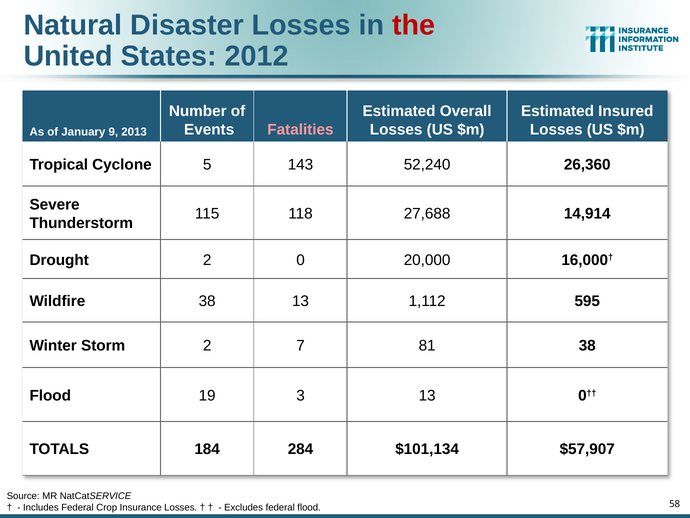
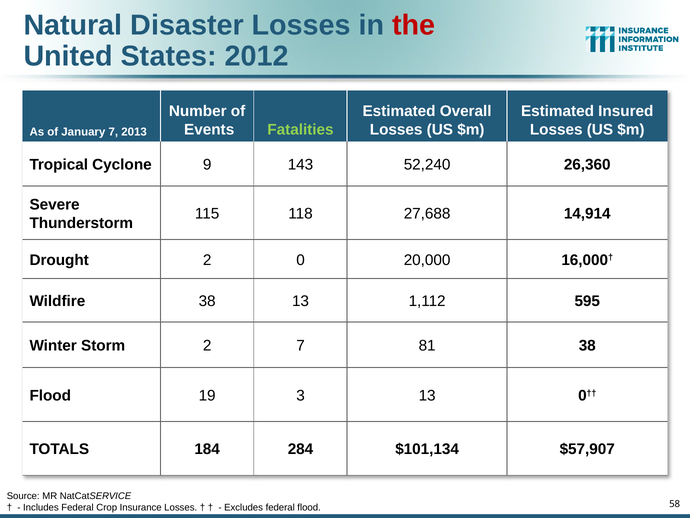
Fatalities colour: pink -> light green
January 9: 9 -> 7
5: 5 -> 9
